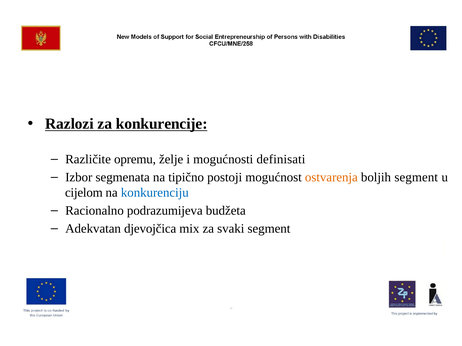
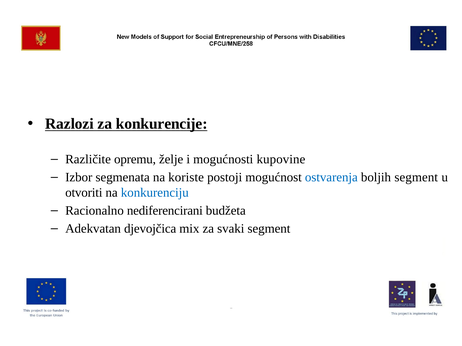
definisati: definisati -> kupovine
tipično: tipično -> koriste
ostvarenja colour: orange -> blue
cijelom: cijelom -> otvoriti
podrazumijeva: podrazumijeva -> nediferencirani
